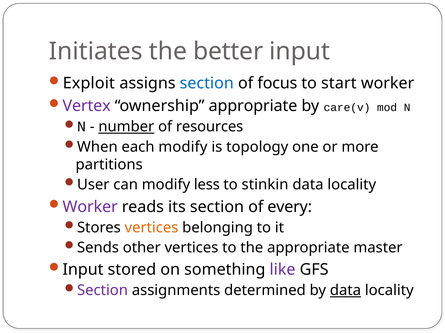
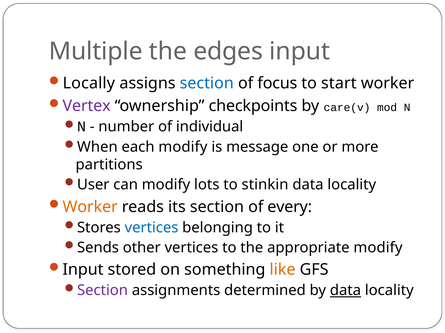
Initiates: Initiates -> Multiple
better: better -> edges
Exploit: Exploit -> Locally
ownership appropriate: appropriate -> checkpoints
number underline: present -> none
resources: resources -> individual
topology: topology -> message
less: less -> lots
Worker at (90, 207) colour: purple -> orange
vertices at (152, 228) colour: orange -> blue
appropriate master: master -> modify
like colour: purple -> orange
